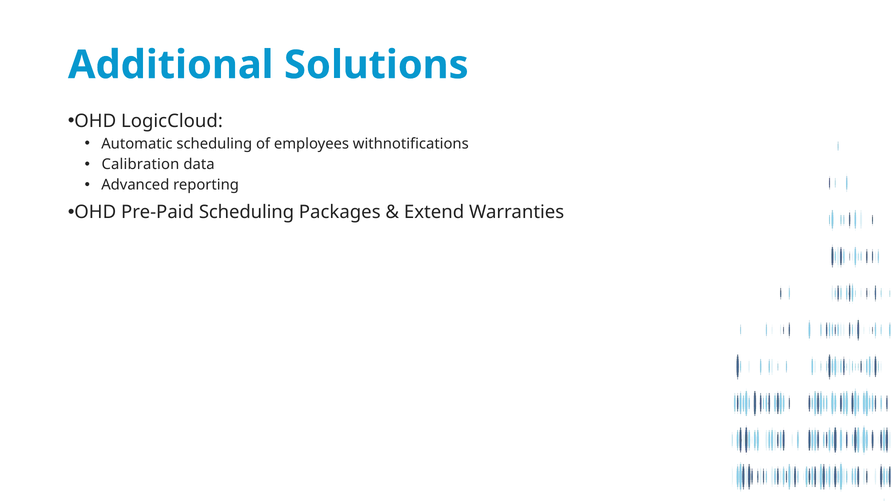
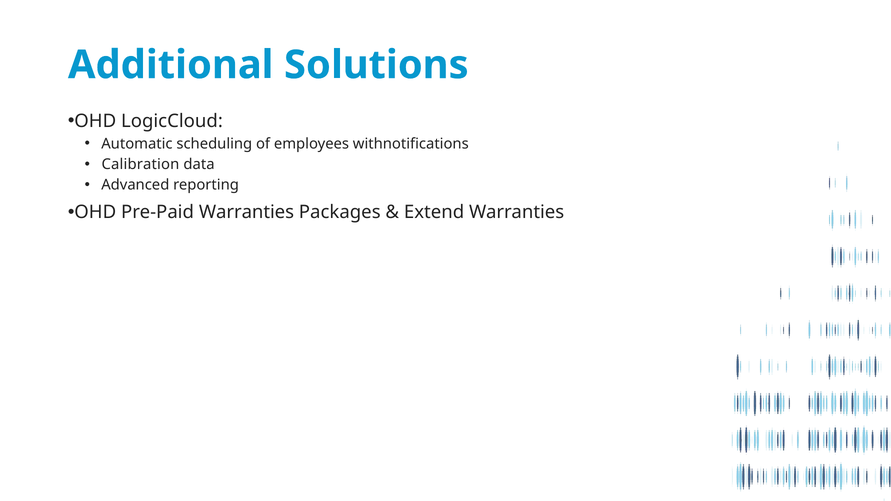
Pre-Paid Scheduling: Scheduling -> Warranties
